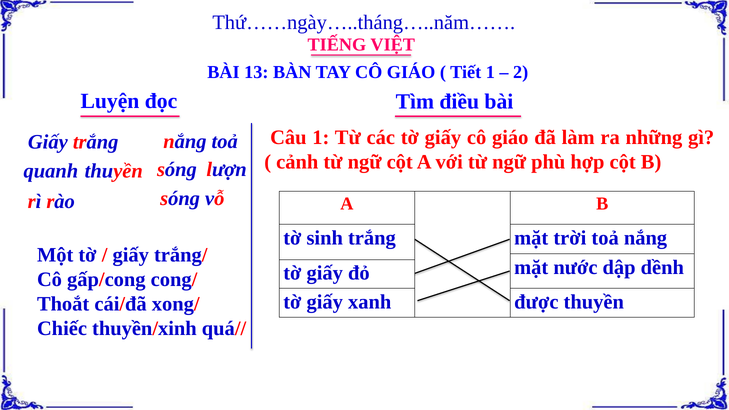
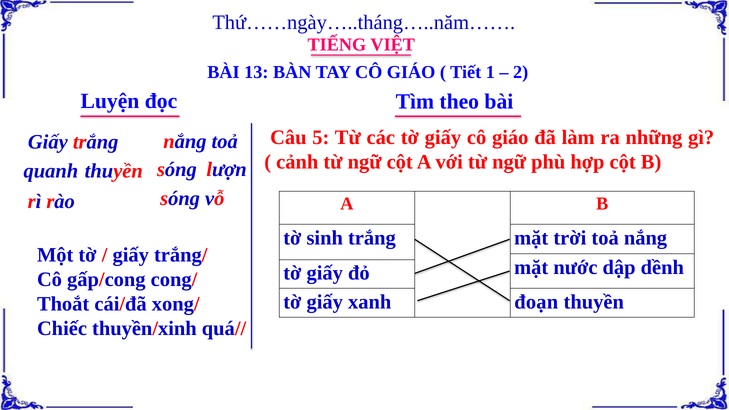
điều: điều -> theo
Câu 1: 1 -> 5
được: được -> đoạn
